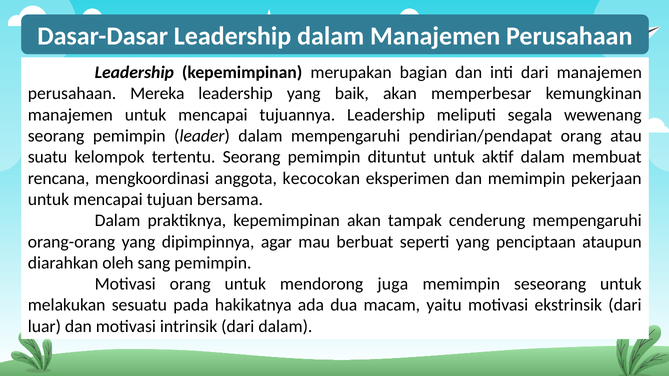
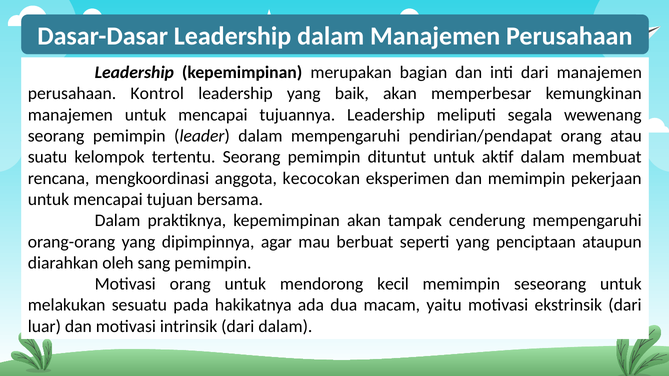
Mereka: Mereka -> Kontrol
juga: juga -> kecil
